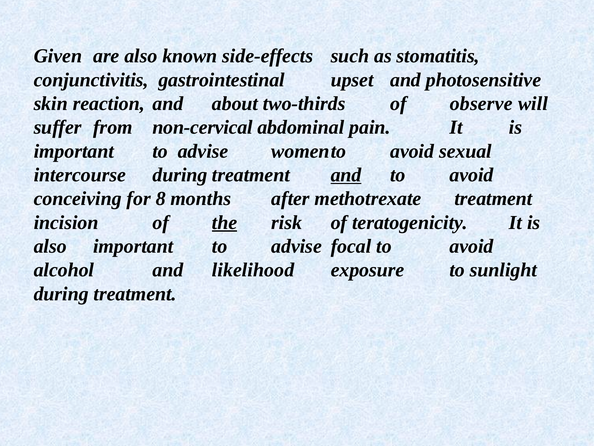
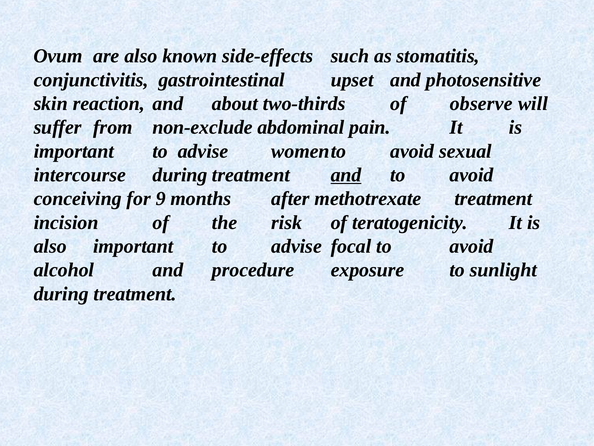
Given: Given -> Ovum
non-cervical: non-cervical -> non-exclude
8: 8 -> 9
the underline: present -> none
likelihood: likelihood -> procedure
